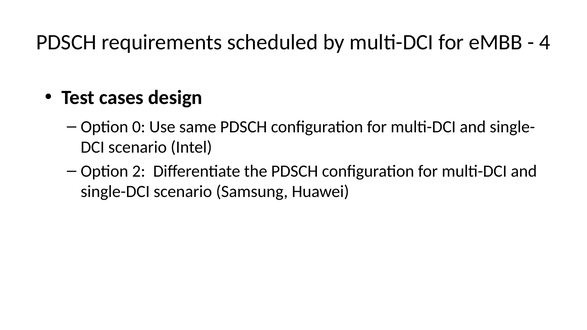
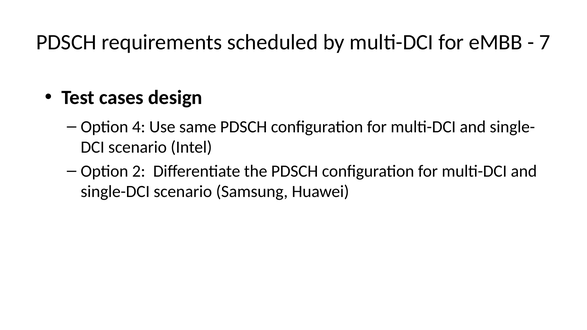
4: 4 -> 7
0: 0 -> 4
